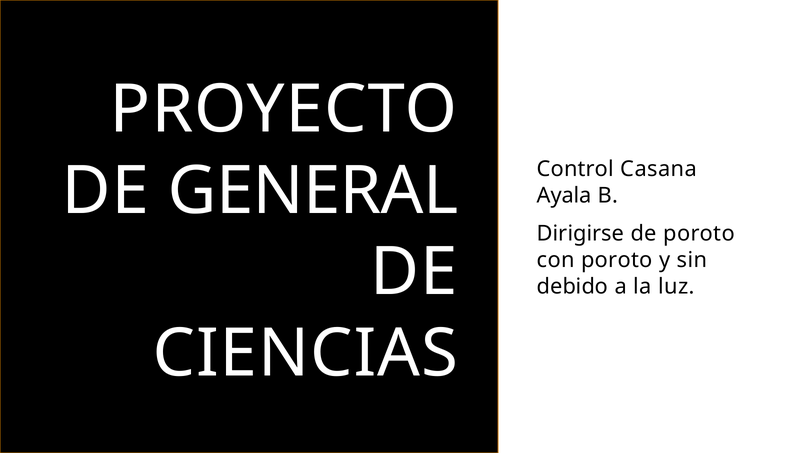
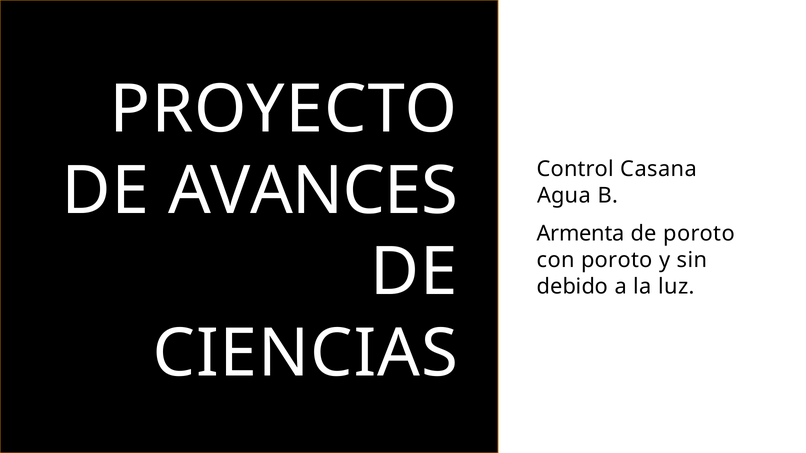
GENERAL: GENERAL -> AVANCES
Ayala: Ayala -> Agua
Dirigirse: Dirigirse -> Armenta
